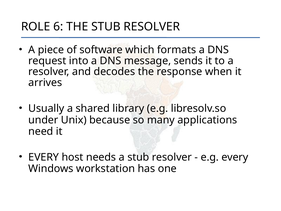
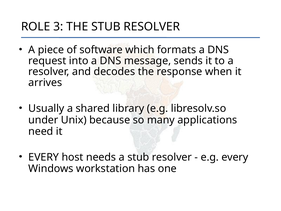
6: 6 -> 3
